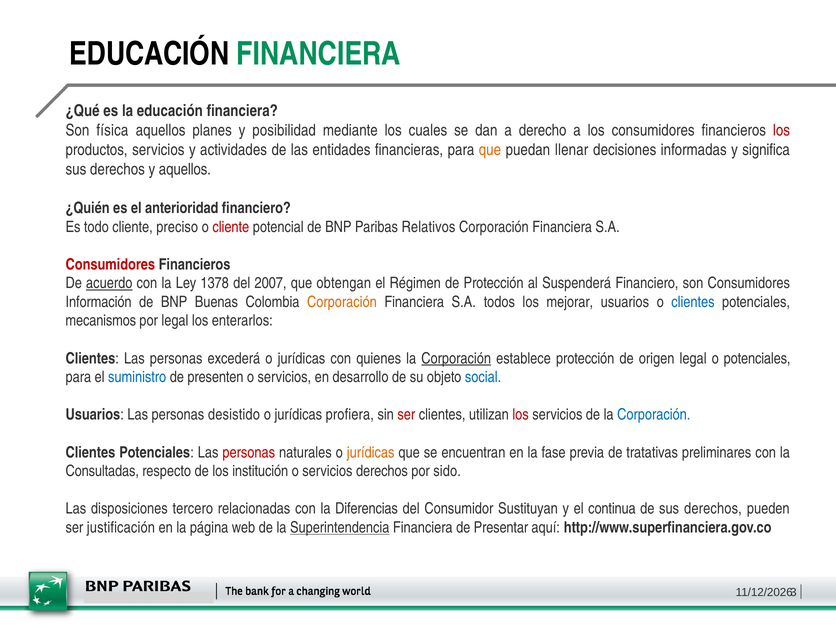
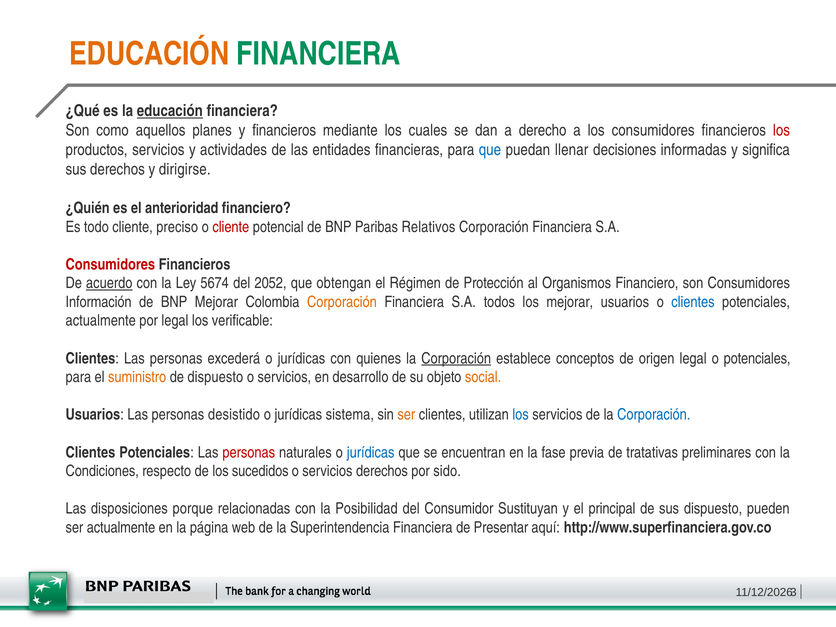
EDUCACIÓN at (149, 54) colour: black -> orange
educación at (170, 111) underline: none -> present
física: física -> como
y posibilidad: posibilidad -> financieros
que at (490, 150) colour: orange -> blue
y aquellos: aquellos -> dirigirse
1378: 1378 -> 5674
2007: 2007 -> 2052
Suspenderá: Suspenderá -> Organismos
BNP Buenas: Buenas -> Mejorar
mecanismos at (101, 321): mecanismos -> actualmente
enterarlos: enterarlos -> verificable
establece protección: protección -> conceptos
suministro colour: blue -> orange
de presenten: presenten -> dispuesto
social colour: blue -> orange
profiera: profiera -> sistema
ser at (406, 415) colour: red -> orange
los at (521, 415) colour: red -> blue
jurídicas at (371, 452) colour: orange -> blue
Consultadas: Consultadas -> Condiciones
institución: institución -> sucedidos
tercero: tercero -> porque
Diferencias: Diferencias -> Posibilidad
continua: continua -> principal
de sus derechos: derechos -> dispuesto
ser justificación: justificación -> actualmente
Superintendencia underline: present -> none
